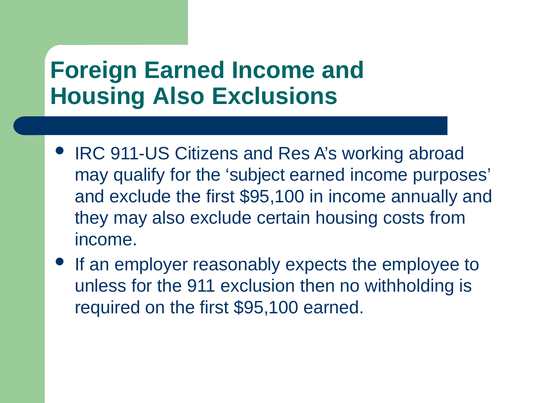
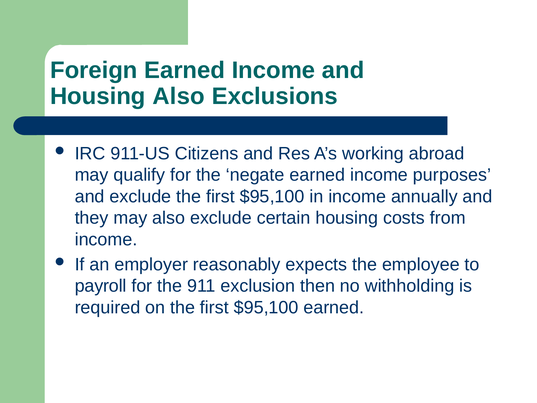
subject: subject -> negate
unless: unless -> payroll
